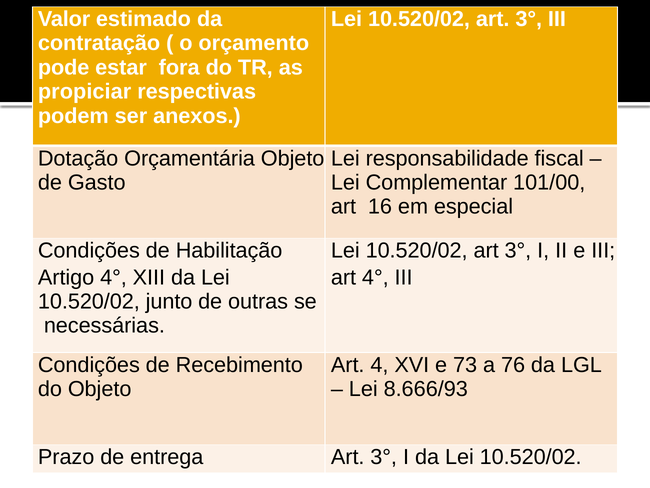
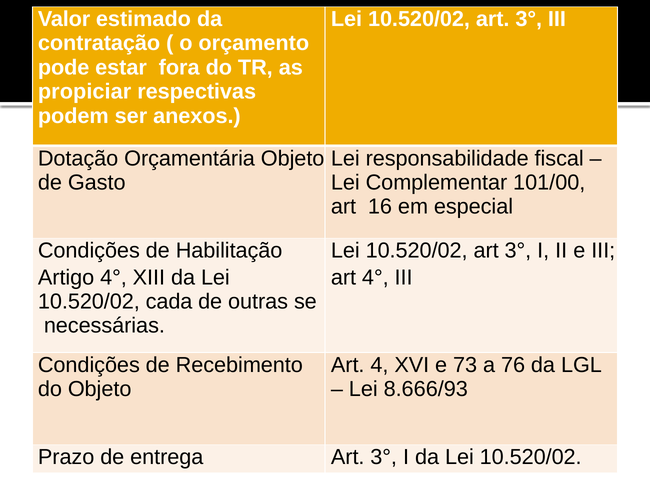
junto: junto -> cada
